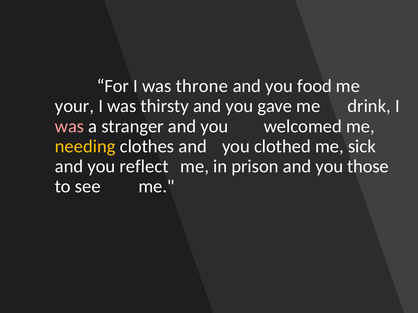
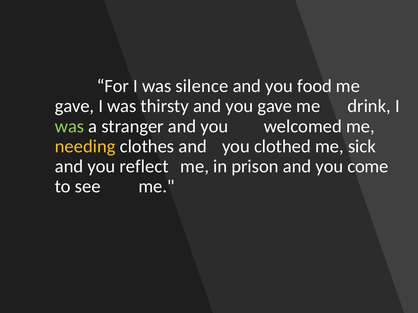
throne: throne -> silence
your at (74, 106): your -> gave
was at (70, 126) colour: pink -> light green
those: those -> come
